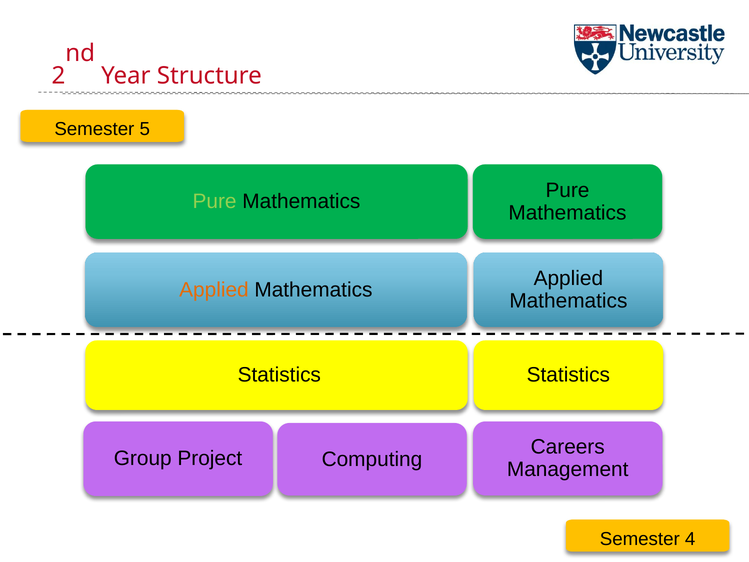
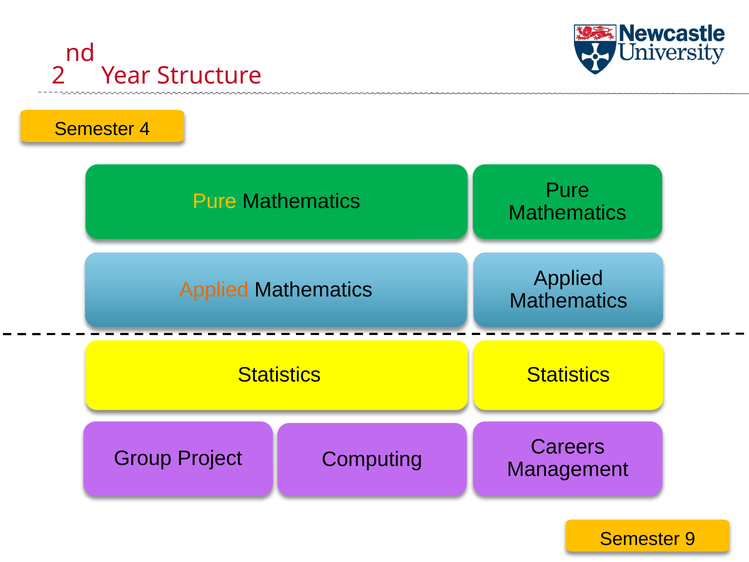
5: 5 -> 4
Pure at (215, 201) colour: light green -> yellow
4: 4 -> 9
